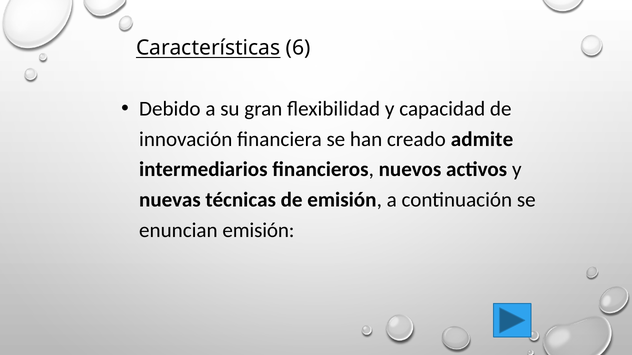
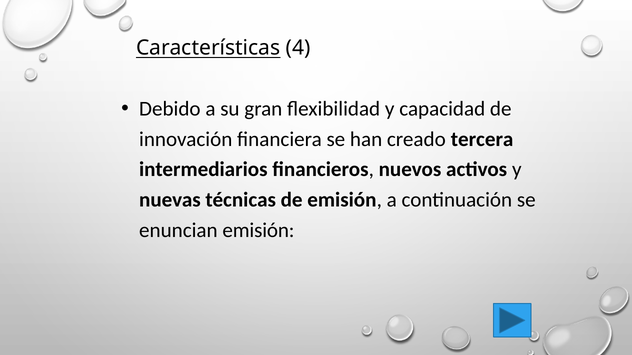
6: 6 -> 4
admite: admite -> tercera
